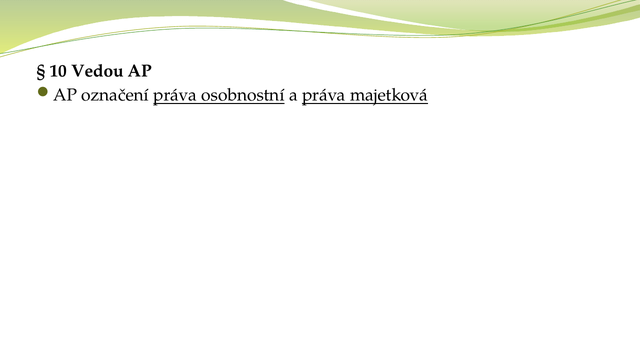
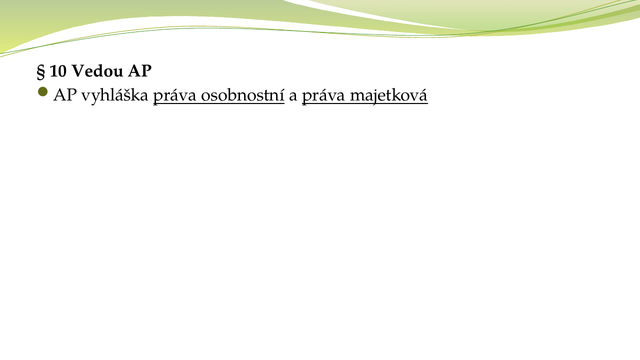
označení: označení -> vyhláška
